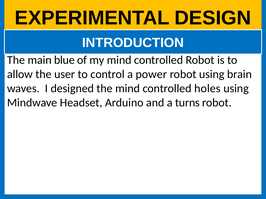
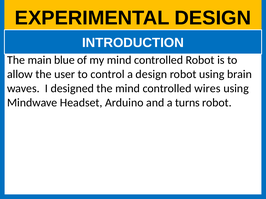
a power: power -> design
holes: holes -> wires
